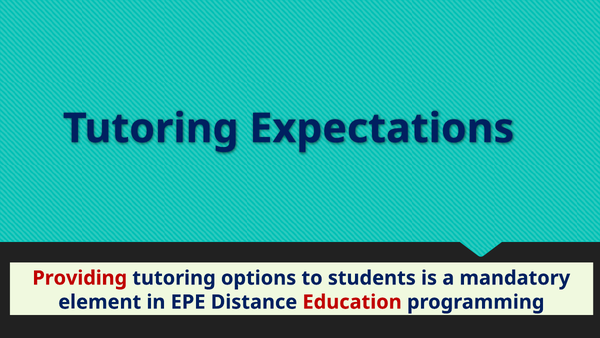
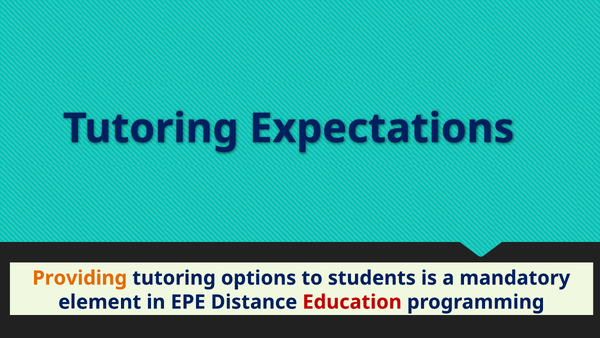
Providing colour: red -> orange
